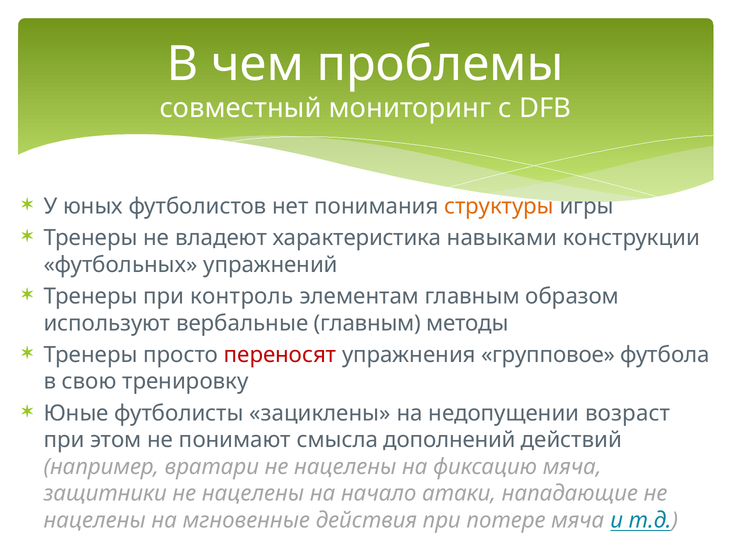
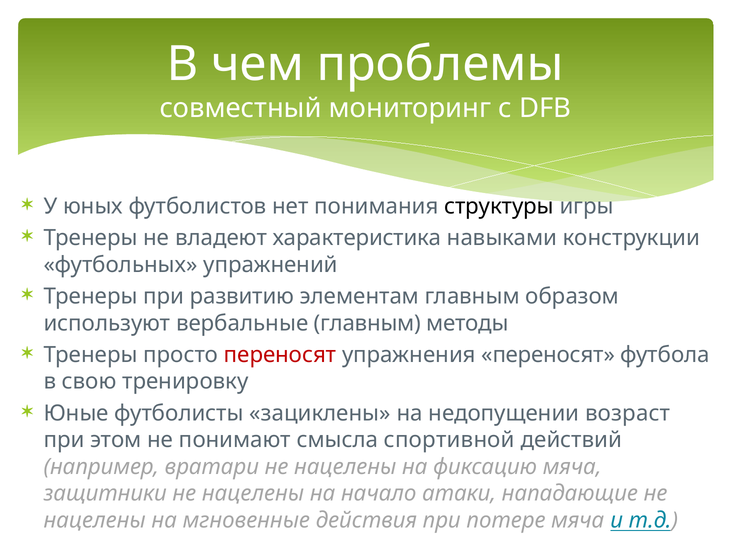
структуры colour: orange -> black
контроль: контроль -> развитию
упражнения групповое: групповое -> переносят
дополнений: дополнений -> спортивной
